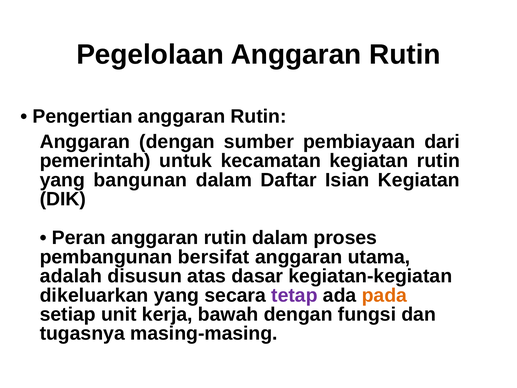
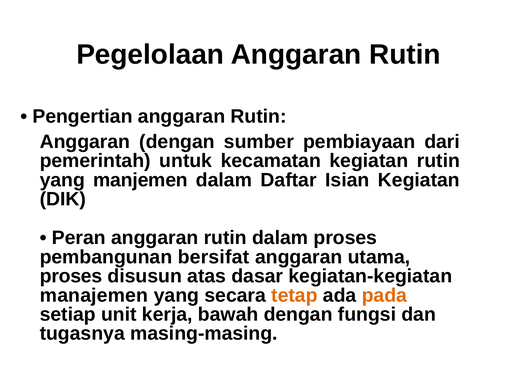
bangunan: bangunan -> manjemen
adalah at (71, 276): adalah -> proses
dikeluarkan: dikeluarkan -> manajemen
tetap colour: purple -> orange
